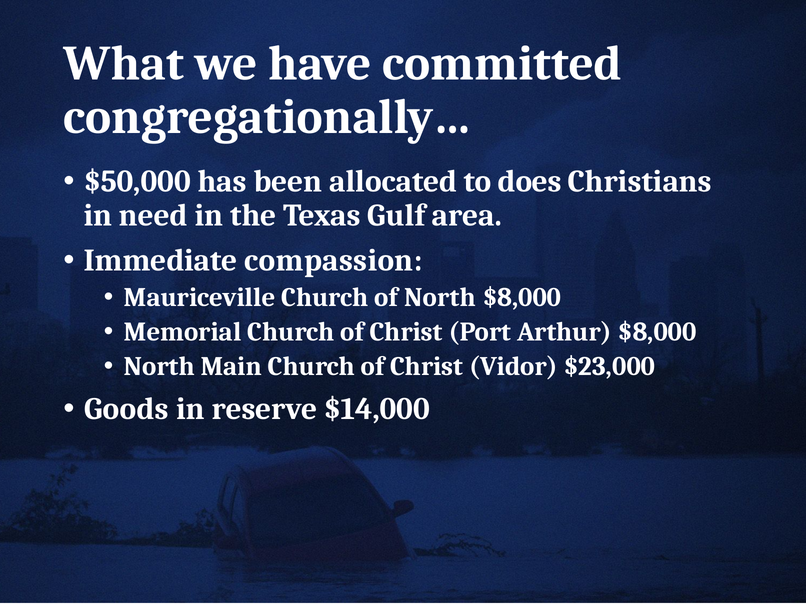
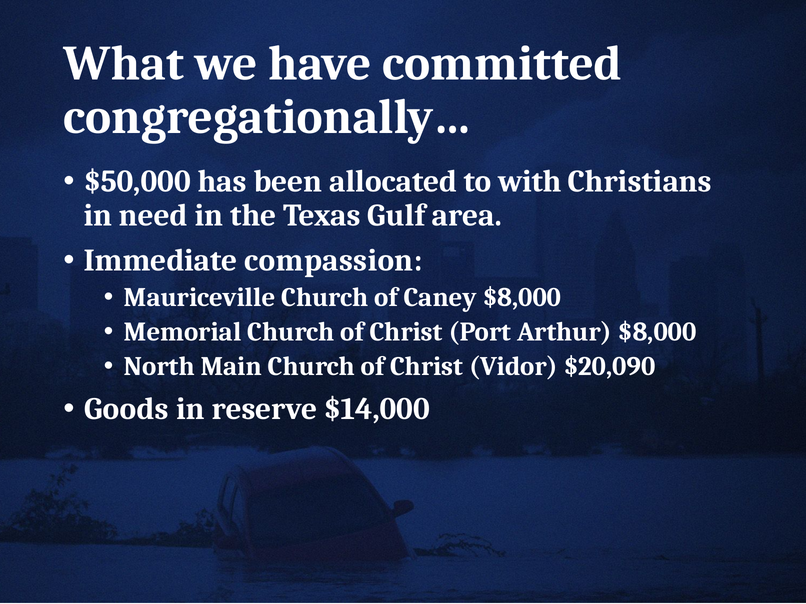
does: does -> with
of North: North -> Caney
$23,000: $23,000 -> $20,090
